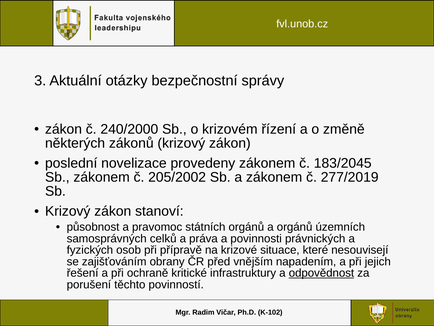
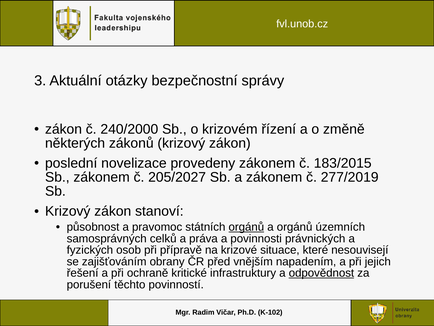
183/2045: 183/2045 -> 183/2015
205/2002: 205/2002 -> 205/2027
orgánů at (246, 227) underline: none -> present
